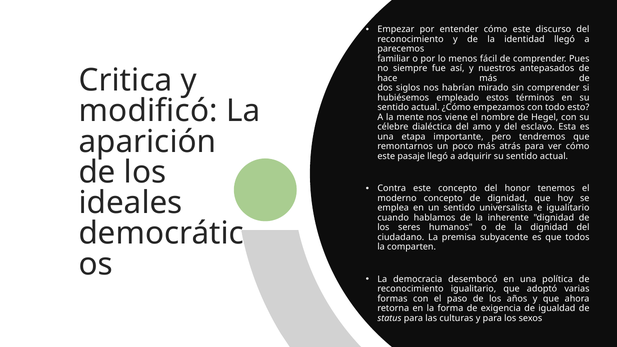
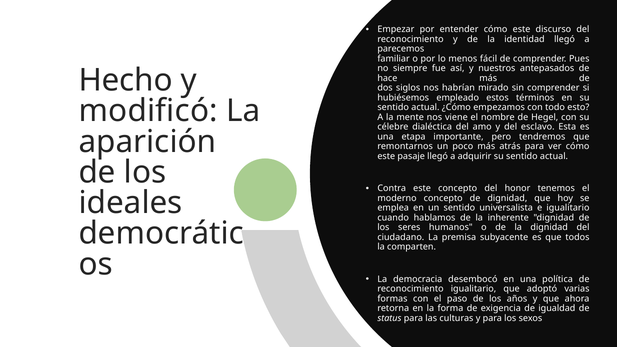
Critica: Critica -> Hecho
